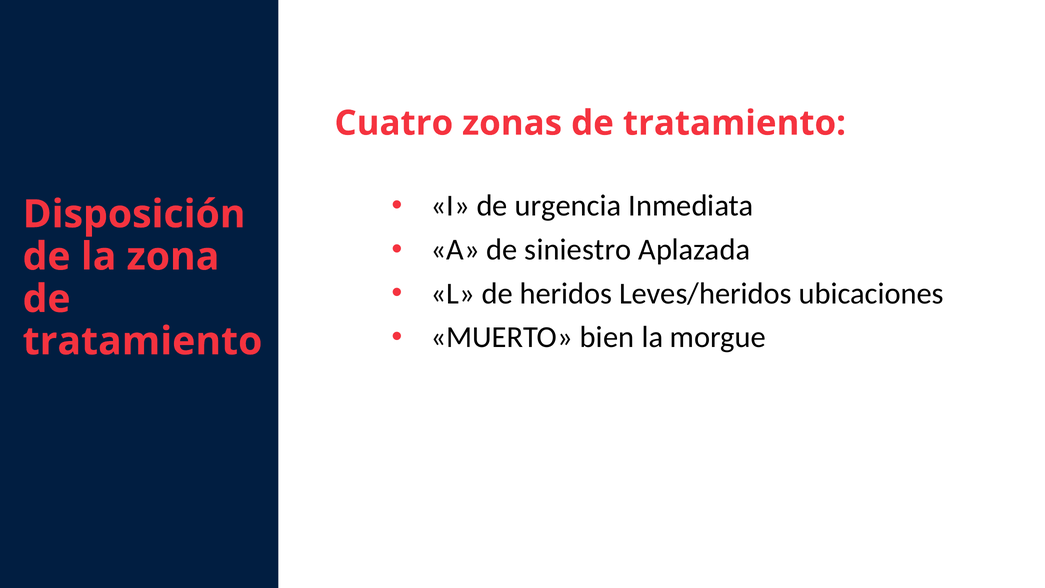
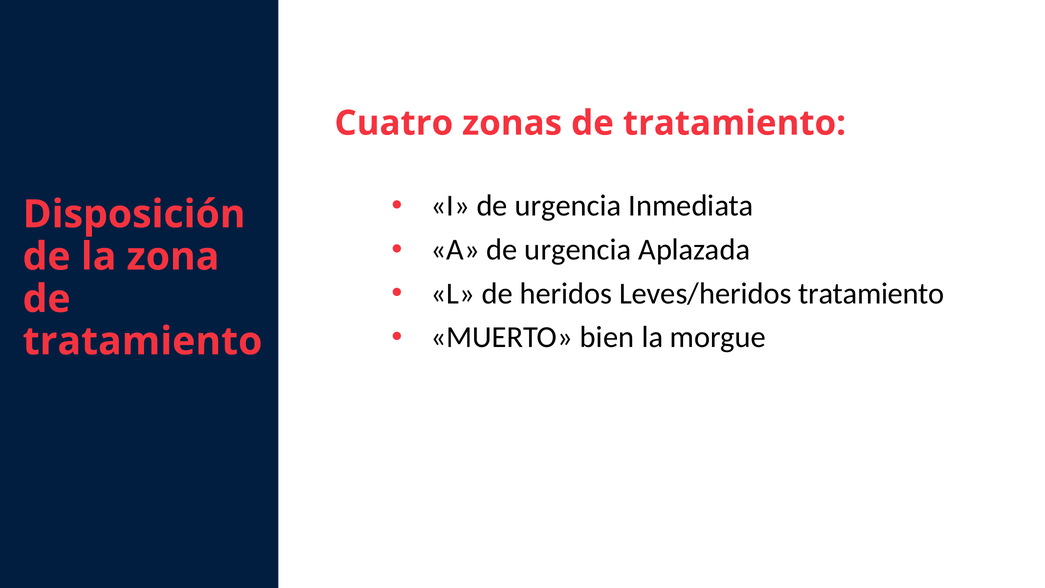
A de siniestro: siniestro -> urgencia
Leves/heridos ubicaciones: ubicaciones -> tratamiento
